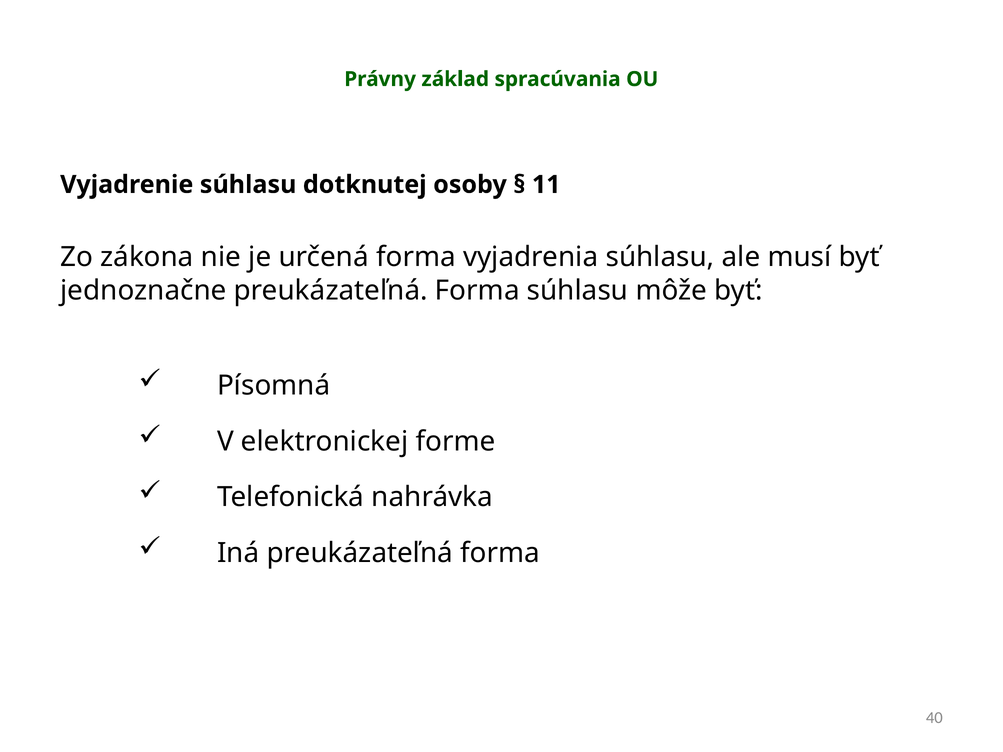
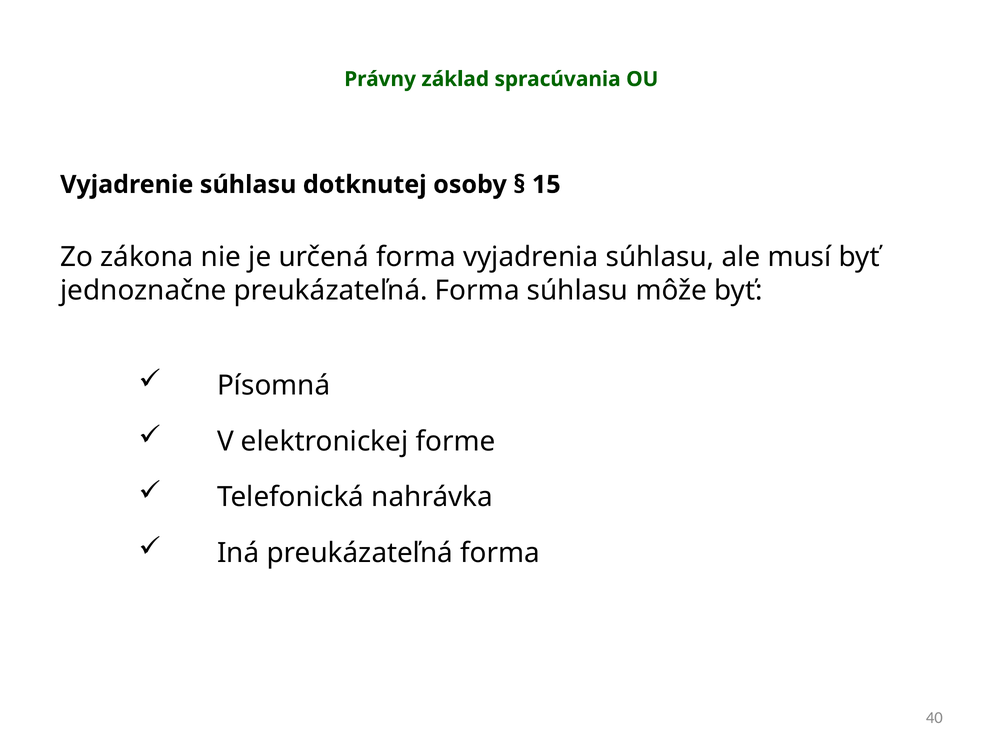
11: 11 -> 15
